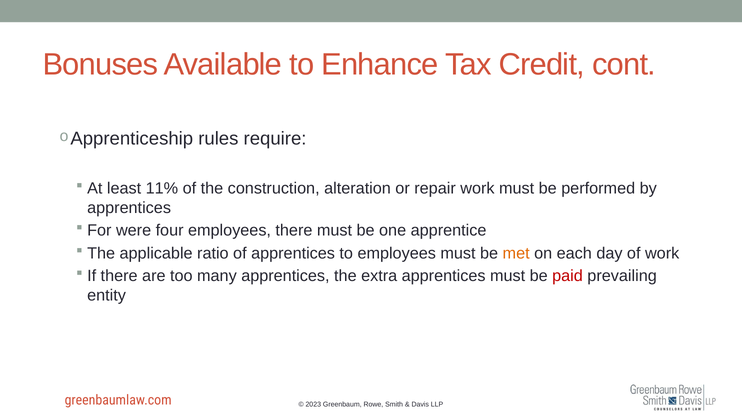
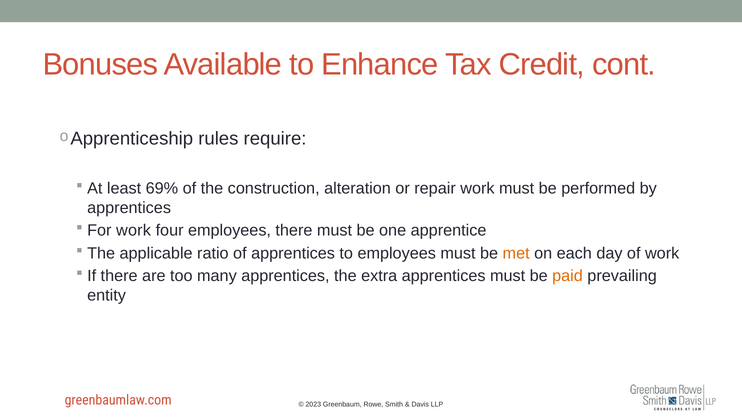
11%: 11% -> 69%
For were: were -> work
paid colour: red -> orange
